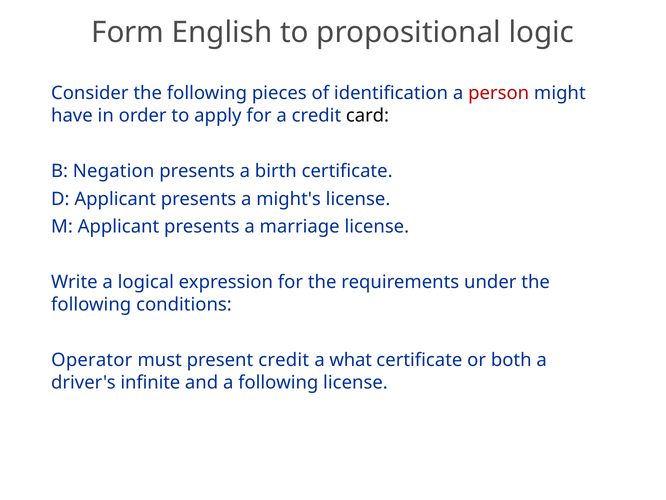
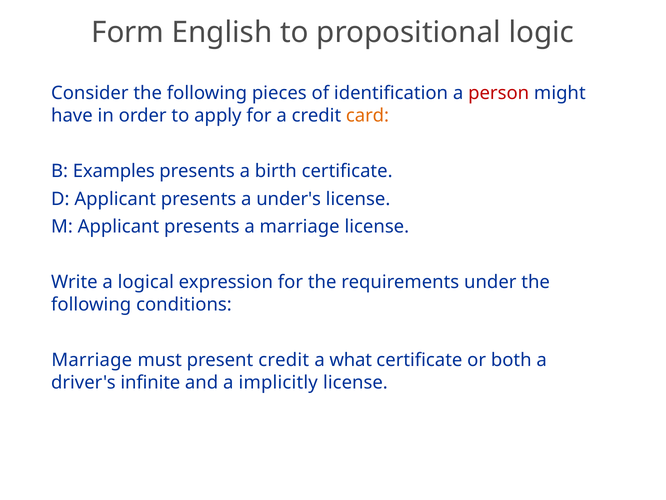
card colour: black -> orange
Negation: Negation -> Examples
might's: might's -> under's
Operator at (92, 360): Operator -> Marriage
a following: following -> implicitly
